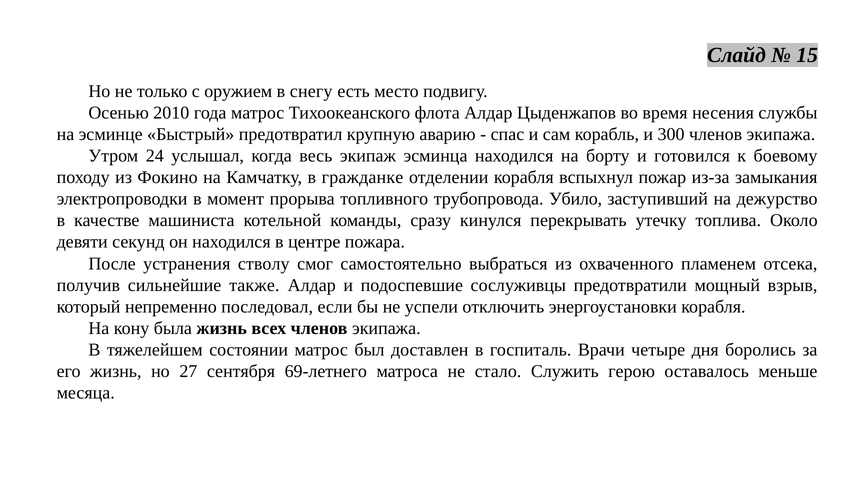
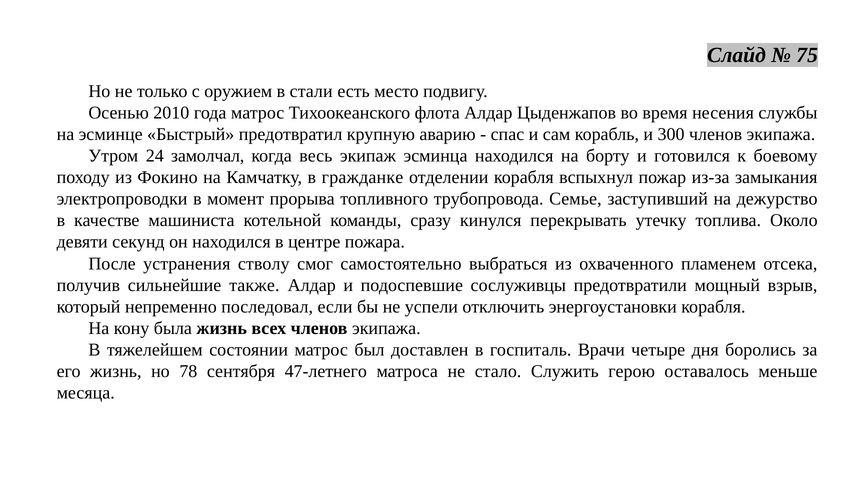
15: 15 -> 75
снегу: снегу -> стали
услышал: услышал -> замолчал
Убило: Убило -> Семье
27: 27 -> 78
69-летнего: 69-летнего -> 47-летнего
